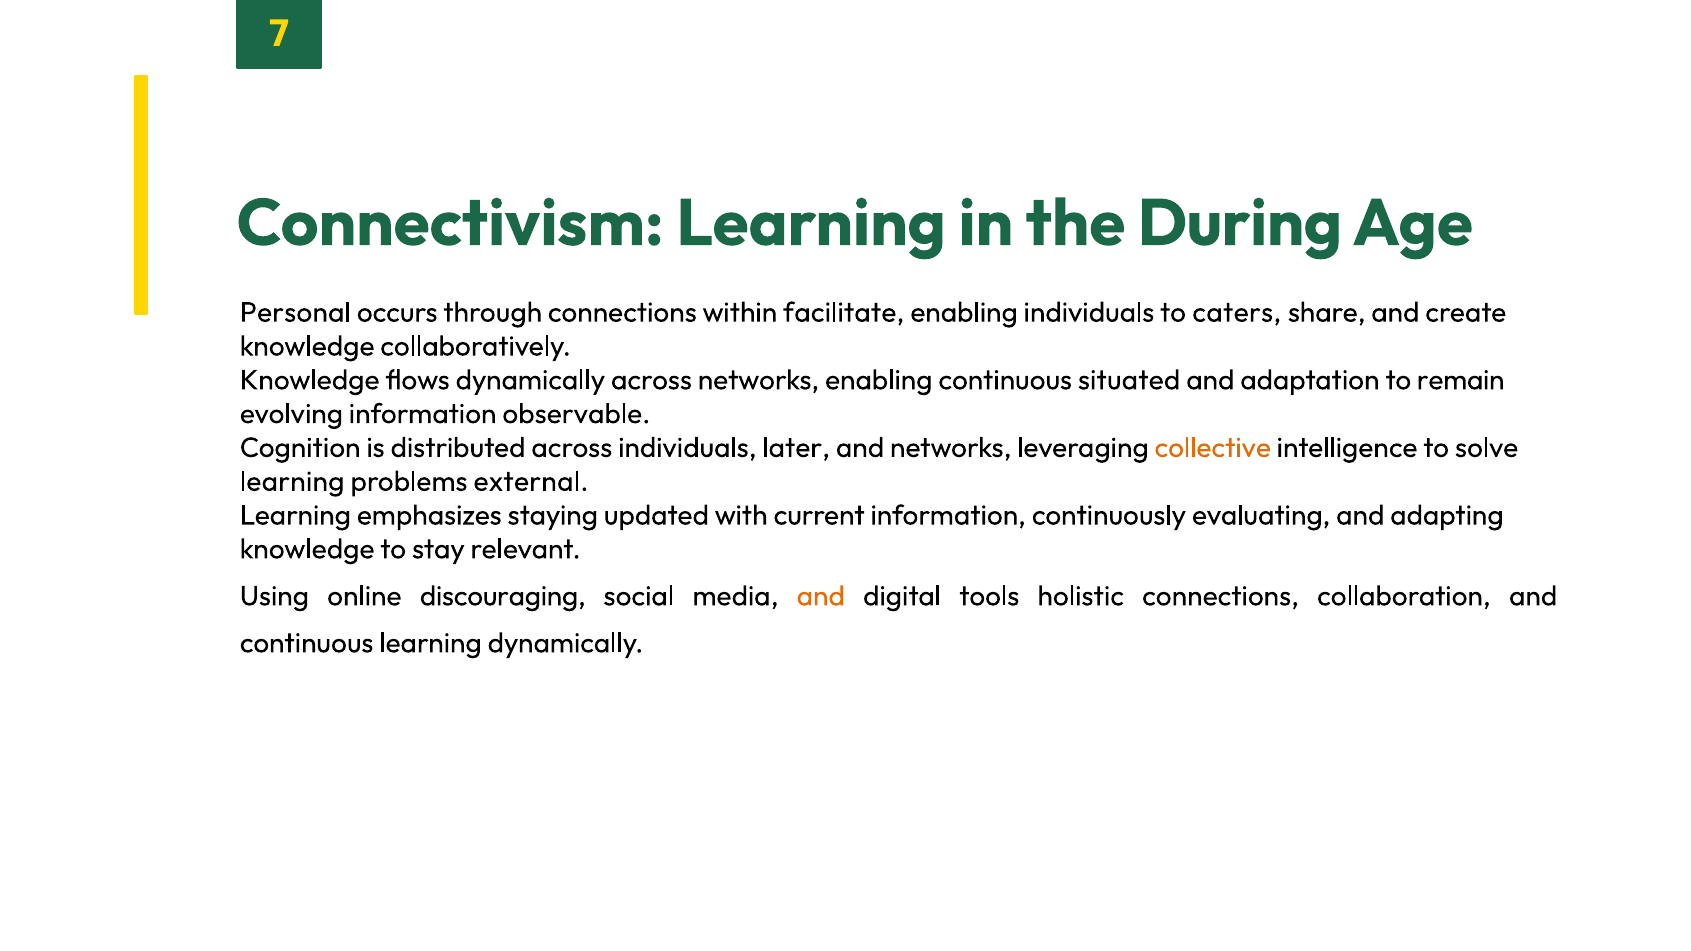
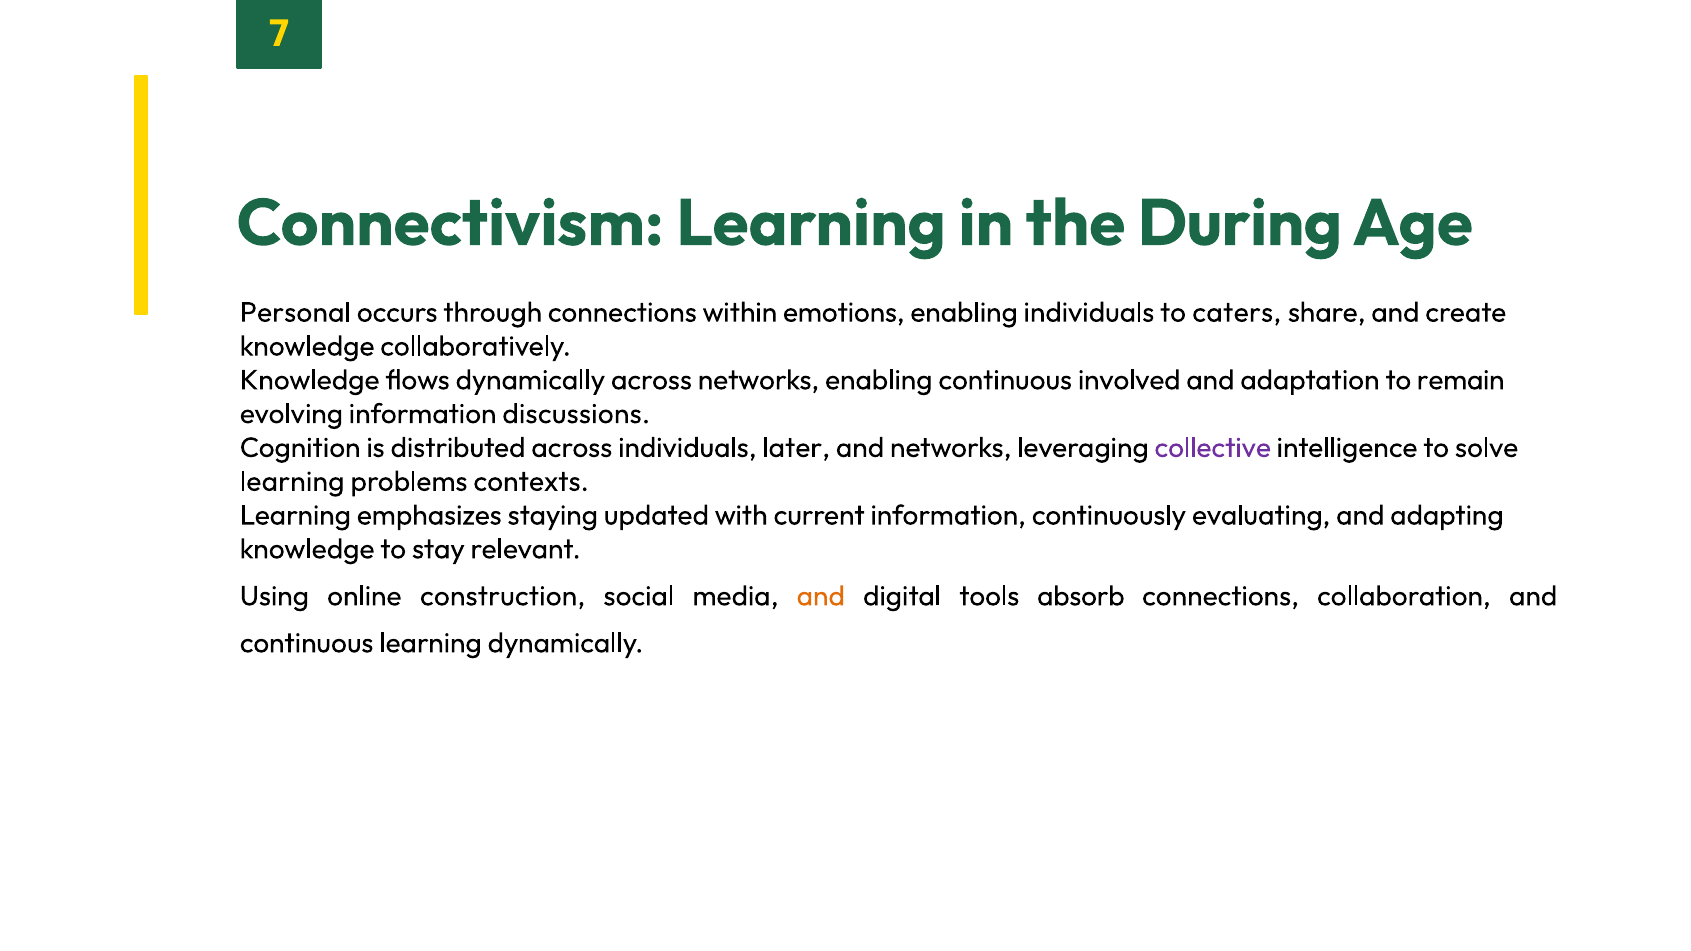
facilitate: facilitate -> emotions
situated: situated -> involved
observable: observable -> discussions
collective colour: orange -> purple
external: external -> contexts
discouraging: discouraging -> construction
holistic: holistic -> absorb
